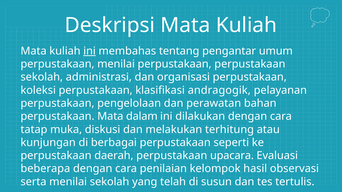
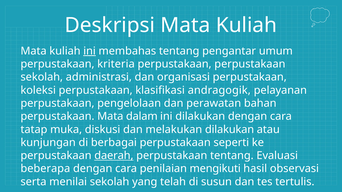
perpustakaan menilai: menilai -> kriteria
melakukan terhitung: terhitung -> dilakukan
daerah underline: none -> present
perpustakaan upacara: upacara -> tentang
kelompok: kelompok -> mengikuti
